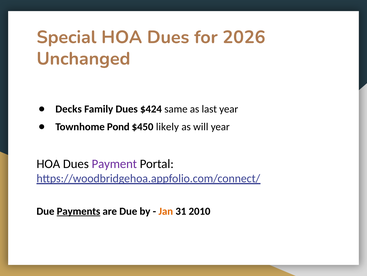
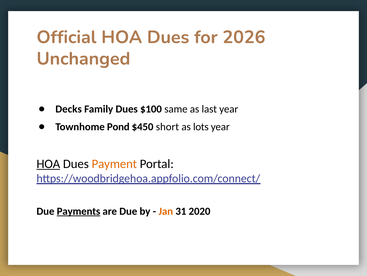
Special: Special -> Official
$424: $424 -> $100
likely: likely -> short
will: will -> lots
HOA at (48, 163) underline: none -> present
Payment colour: purple -> orange
2010: 2010 -> 2020
